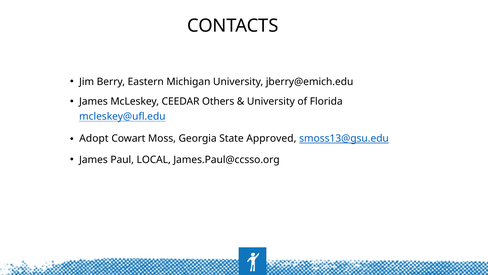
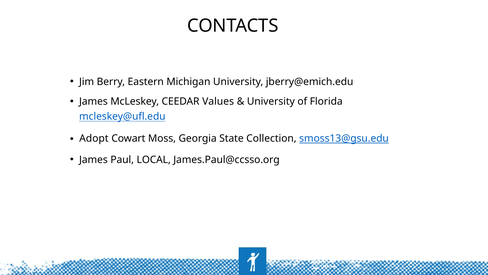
Others: Others -> Values
Approved: Approved -> Collection
